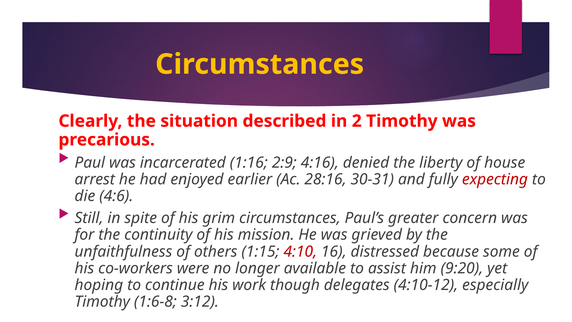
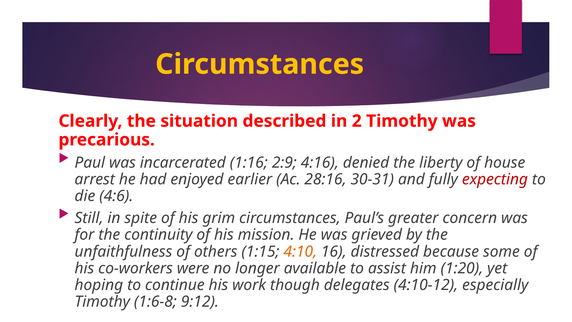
4:10 colour: red -> orange
9:20: 9:20 -> 1:20
3:12: 3:12 -> 9:12
